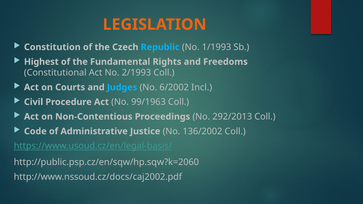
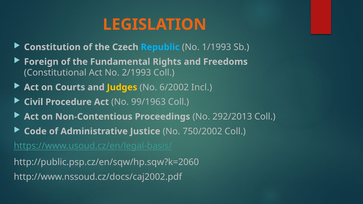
Highest: Highest -> Foreign
Judges colour: light blue -> yellow
136/2002: 136/2002 -> 750/2002
